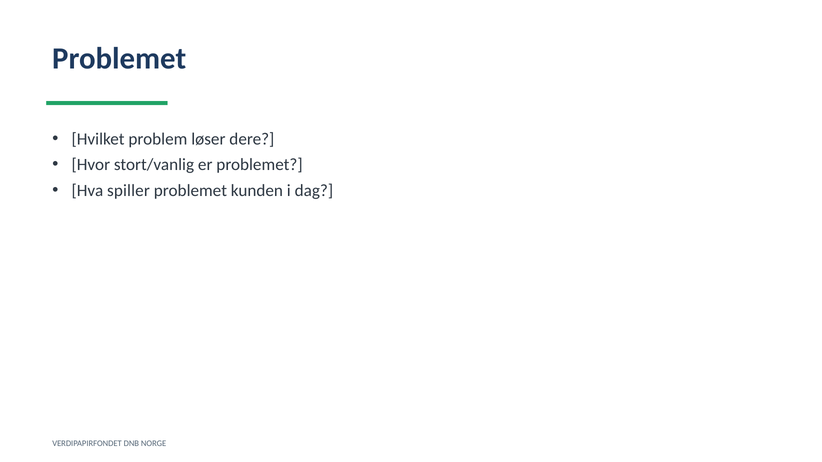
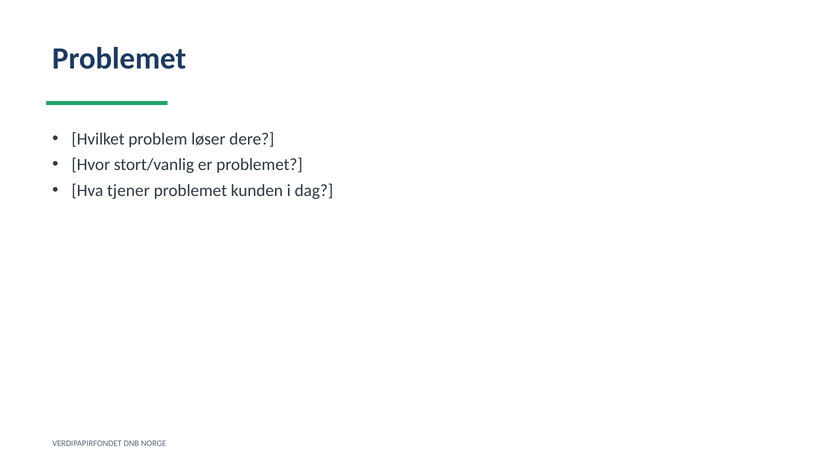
spiller: spiller -> tjener
